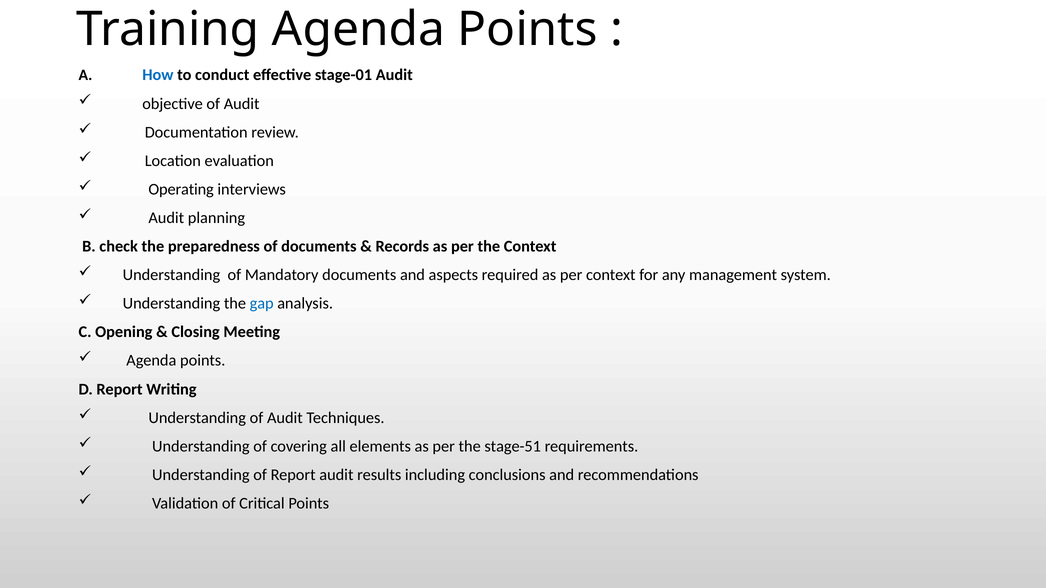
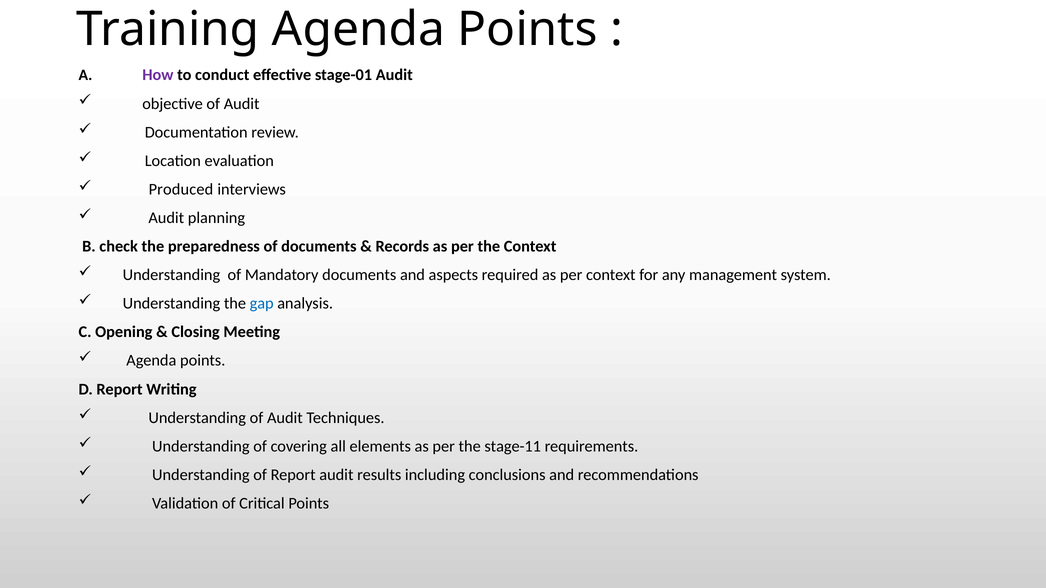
How colour: blue -> purple
Operating: Operating -> Produced
stage-51: stage-51 -> stage-11
